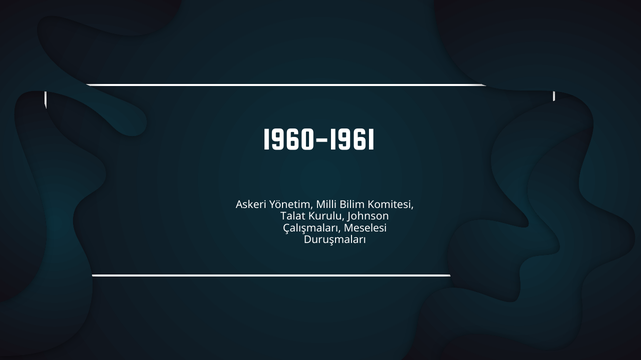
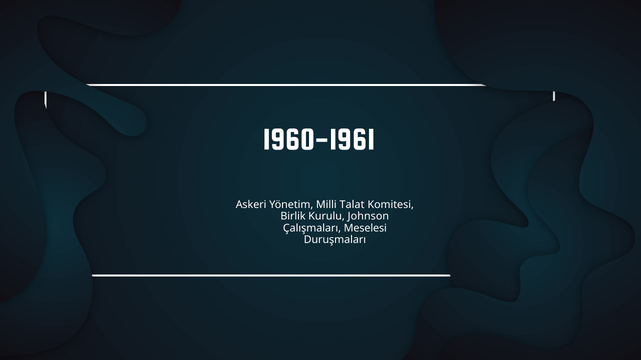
Bilim: Bilim -> Talat
Talat: Talat -> Birlik
